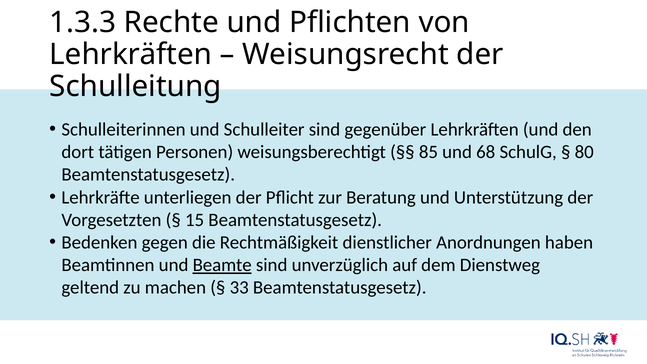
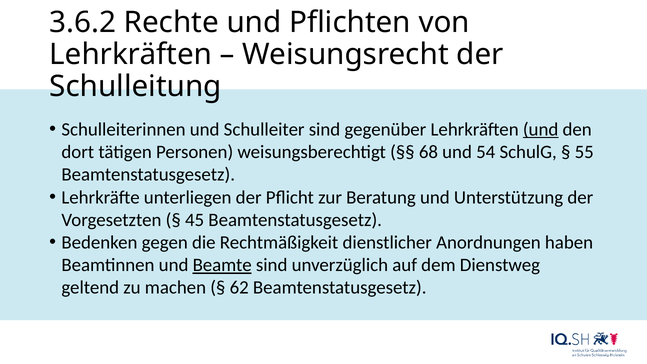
1.3.3: 1.3.3 -> 3.6.2
und at (541, 129) underline: none -> present
85: 85 -> 68
68: 68 -> 54
80: 80 -> 55
15: 15 -> 45
33: 33 -> 62
